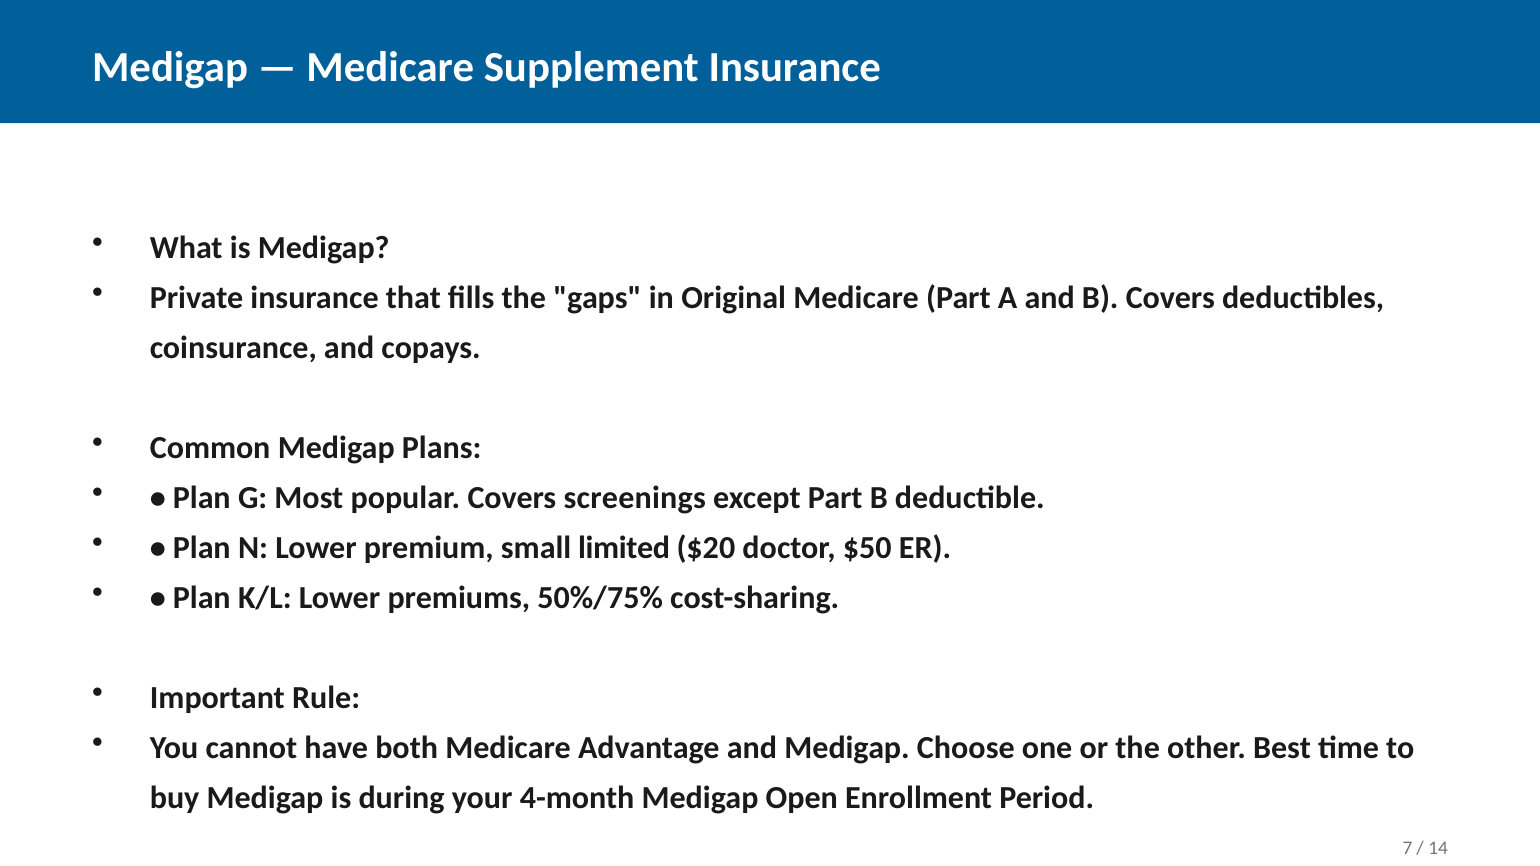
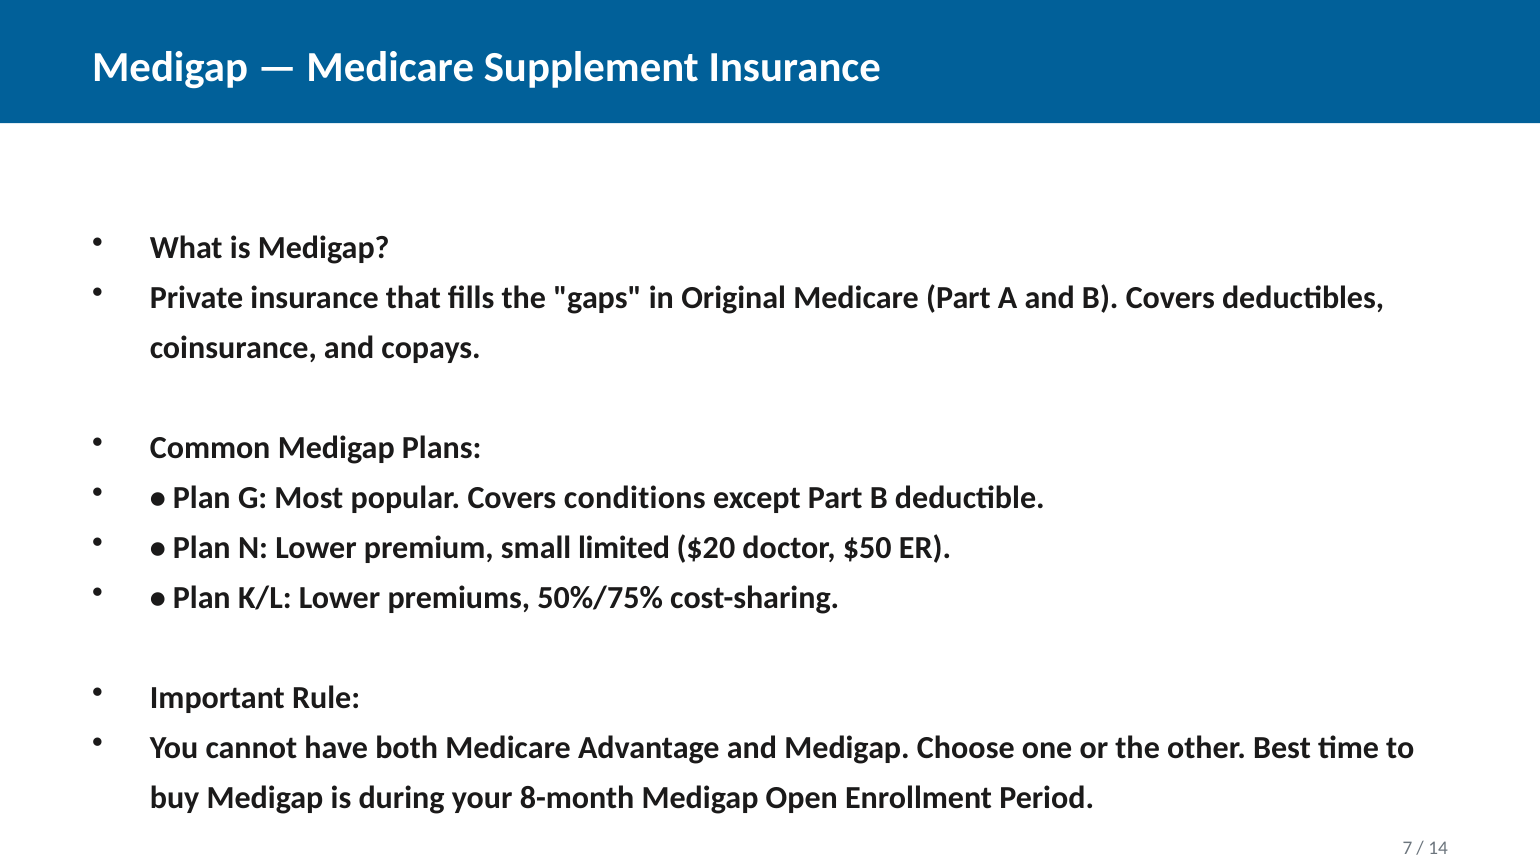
screenings: screenings -> conditions
4-month: 4-month -> 8-month
